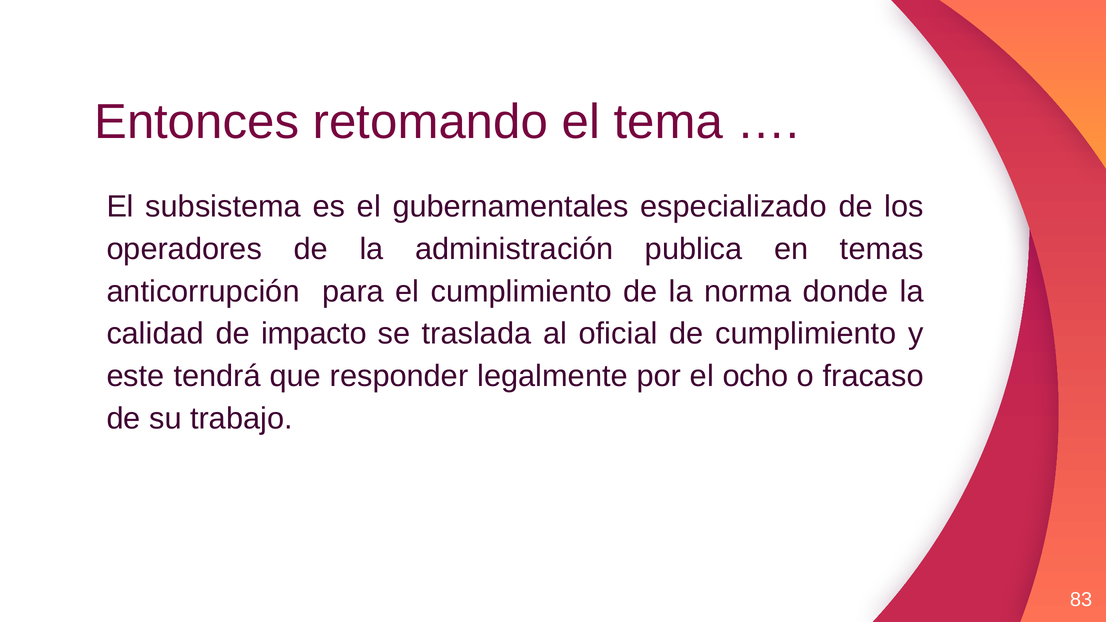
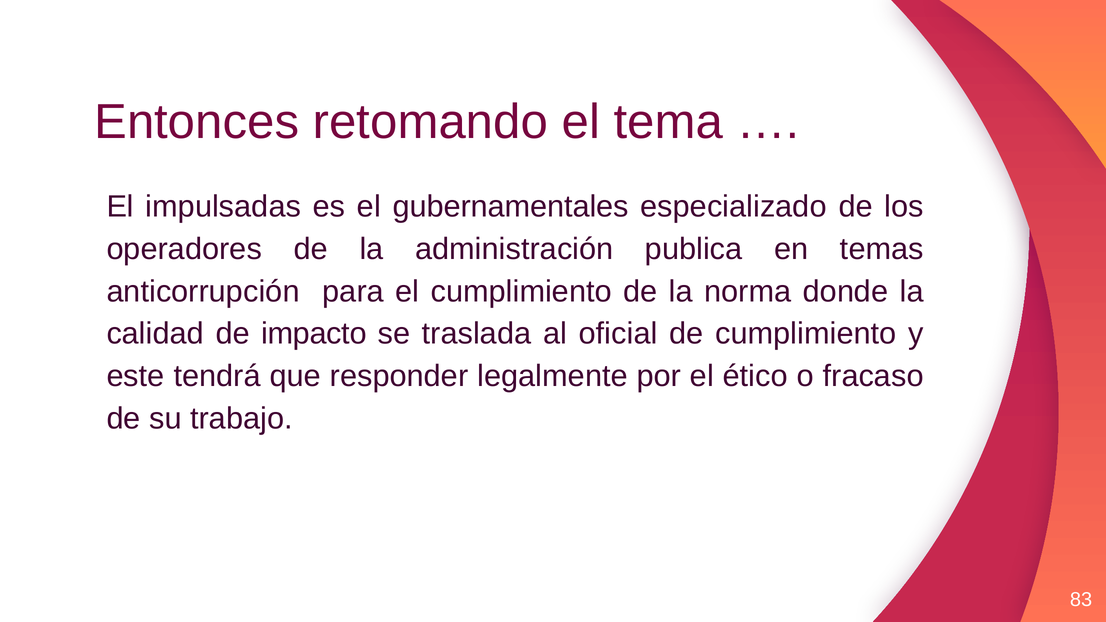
subsistema: subsistema -> impulsadas
ocho: ocho -> ético
